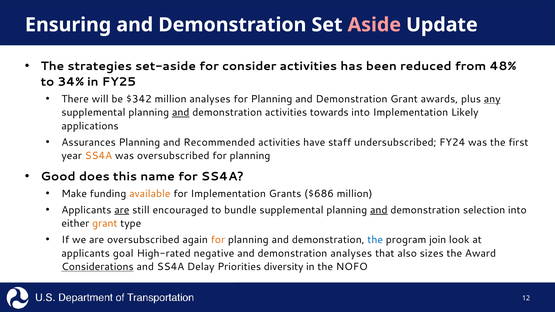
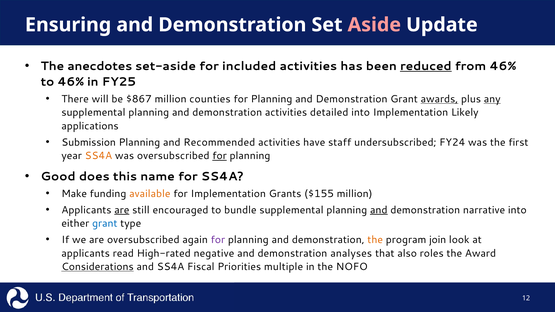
strategies: strategies -> anecdotes
consider: consider -> included
reduced underline: none -> present
from 48%: 48% -> 46%
to 34%: 34% -> 46%
$342: $342 -> $867
million analyses: analyses -> counties
awards underline: none -> present
and at (181, 113) underline: present -> none
towards: towards -> detailed
Assurances: Assurances -> Submission
for at (220, 156) underline: none -> present
$686: $686 -> $155
selection: selection -> narrative
grant at (105, 224) colour: orange -> blue
for at (218, 240) colour: orange -> purple
the at (375, 240) colour: blue -> orange
goal: goal -> read
sizes: sizes -> roles
Delay: Delay -> Fiscal
diversity: diversity -> multiple
